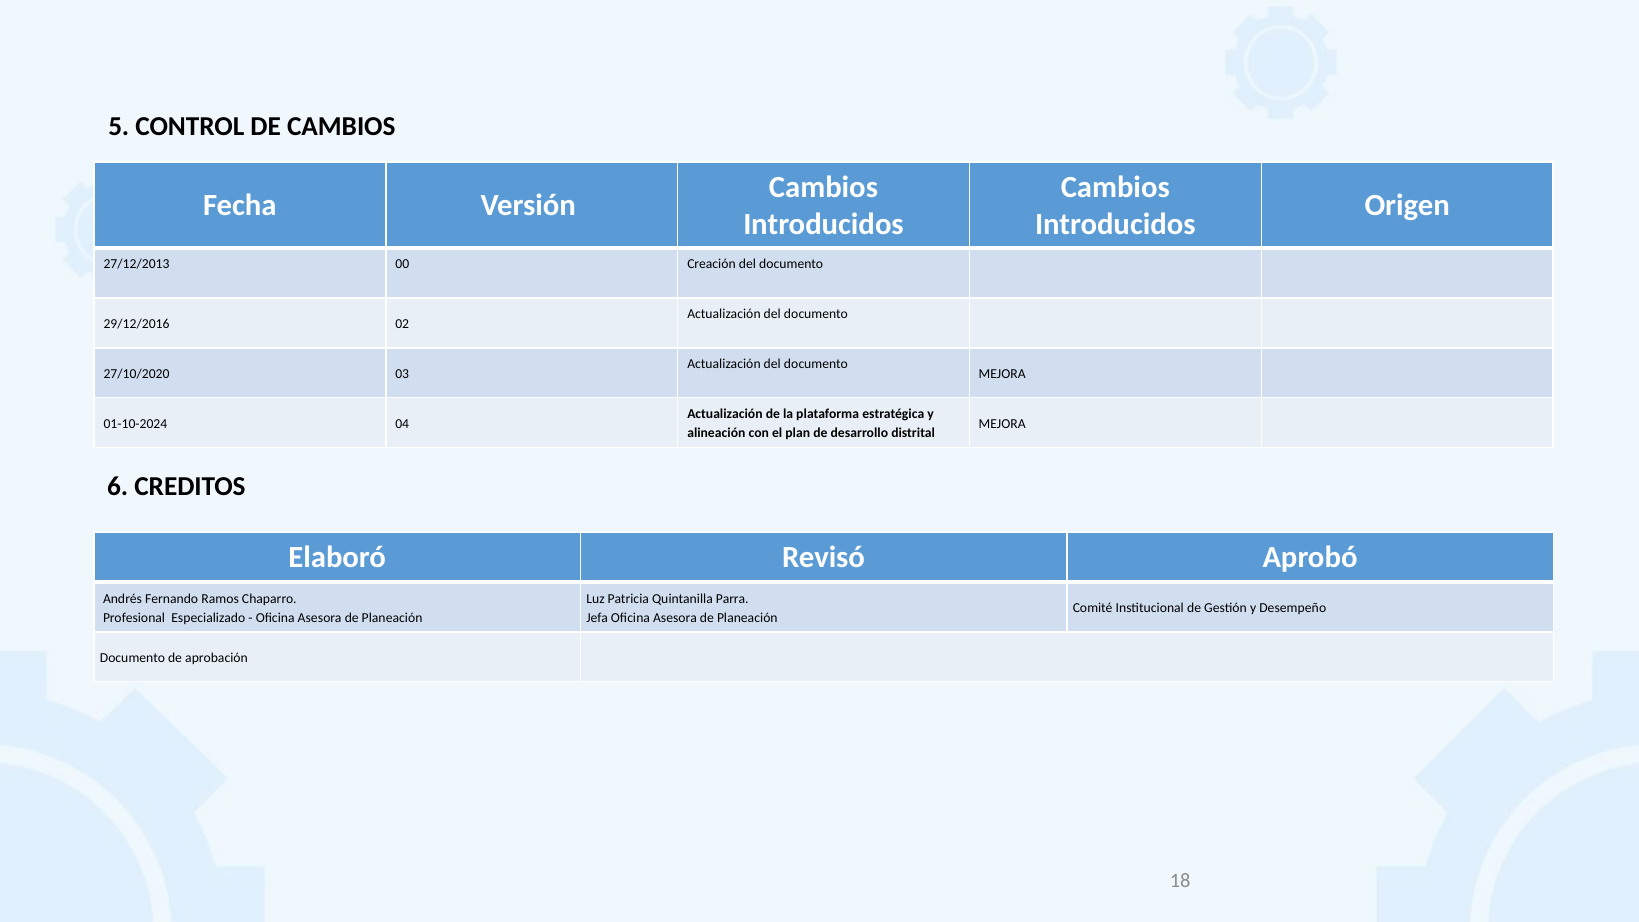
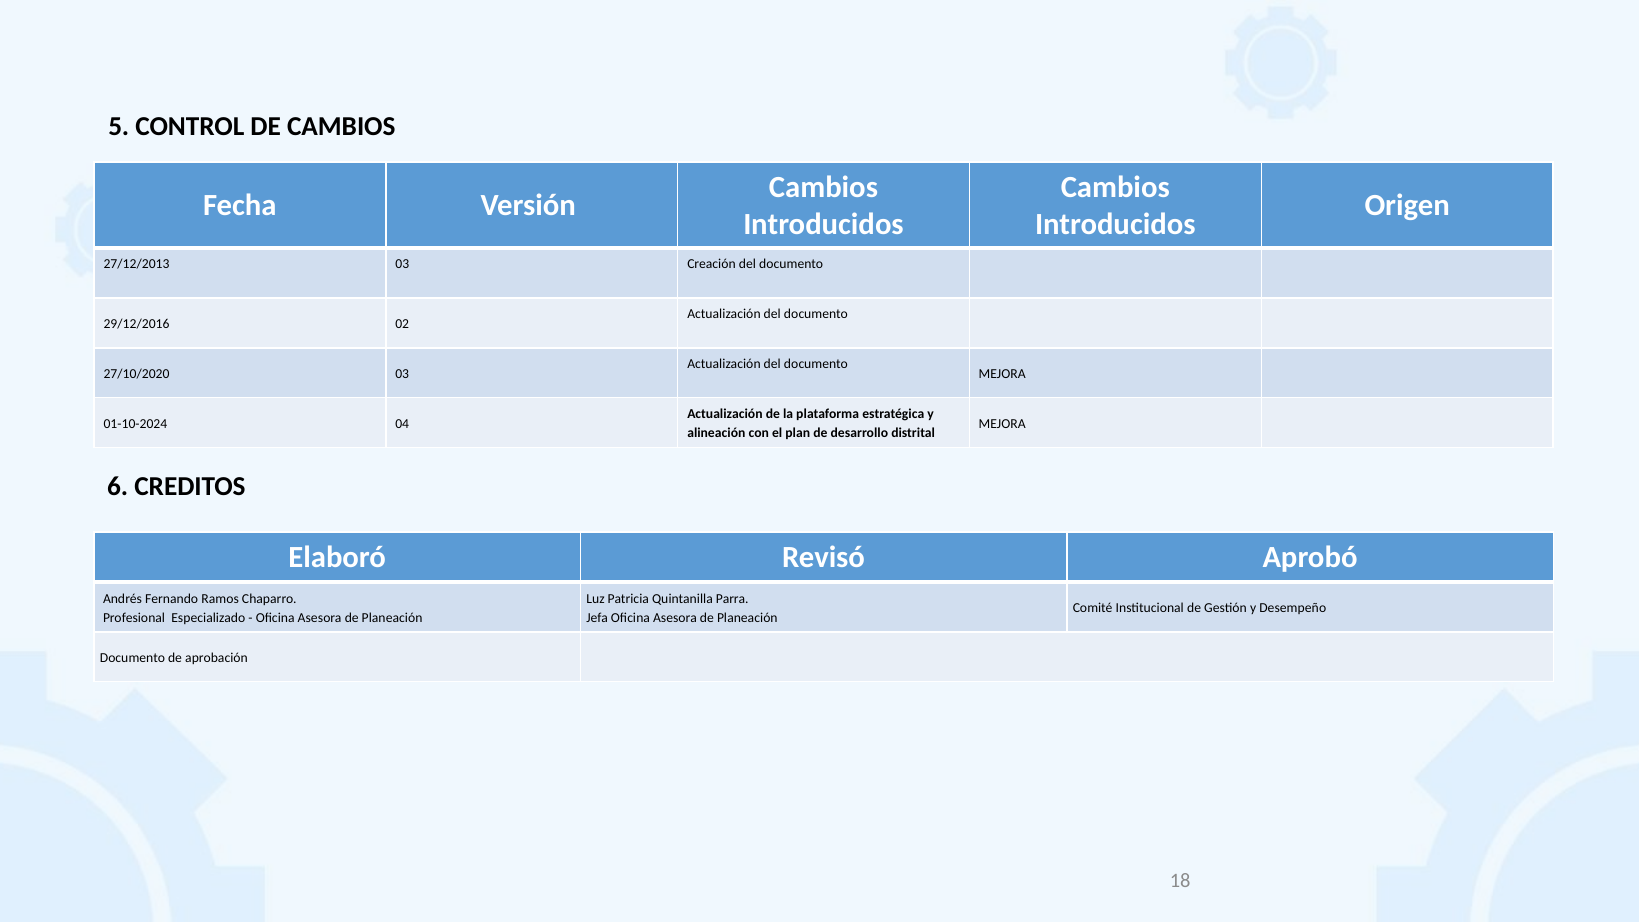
27/12/2013 00: 00 -> 03
